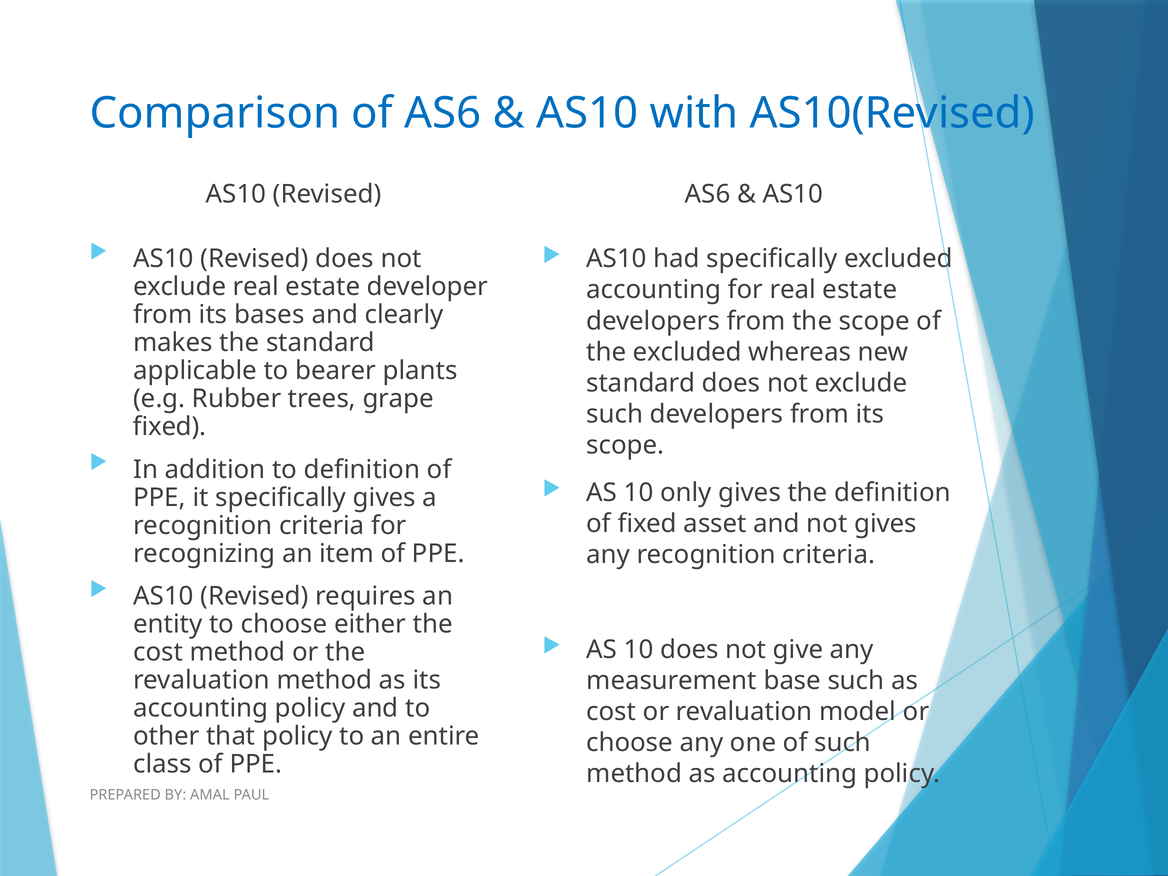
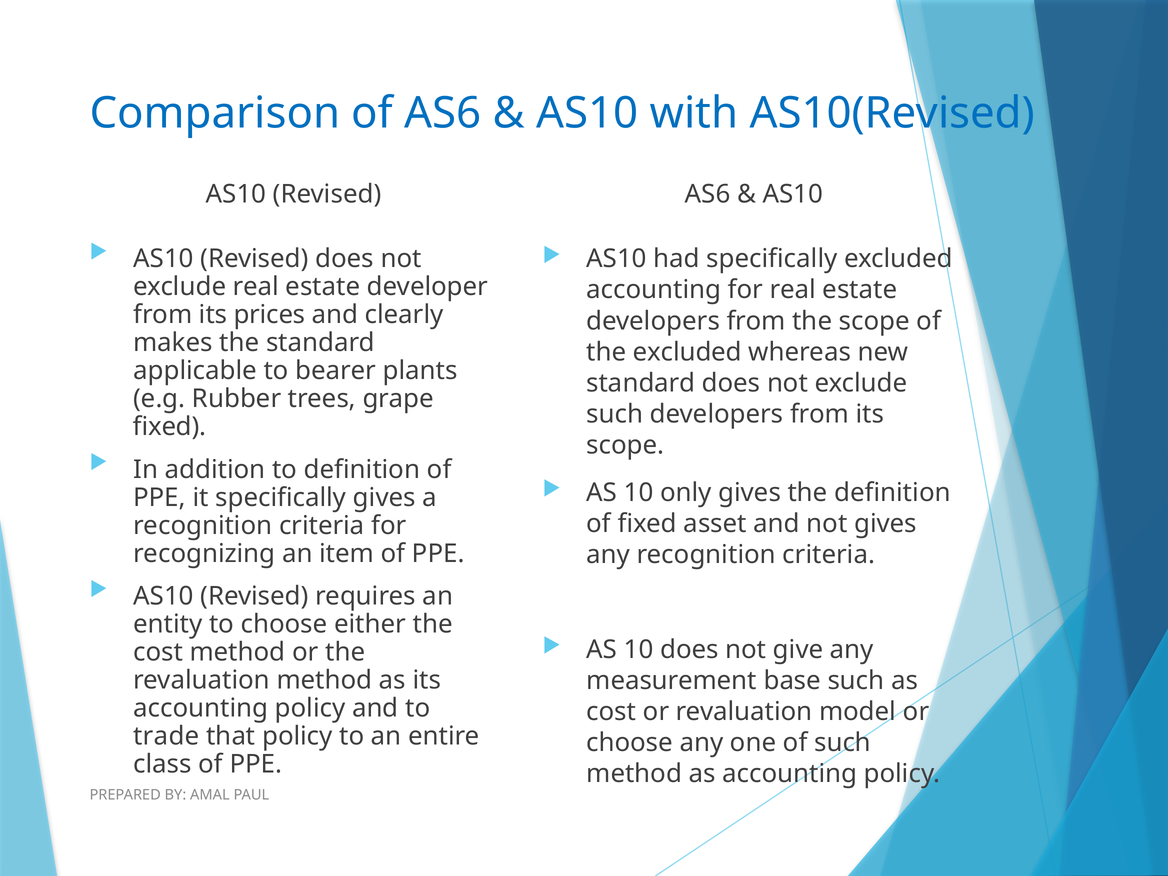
bases: bases -> prices
other: other -> trade
